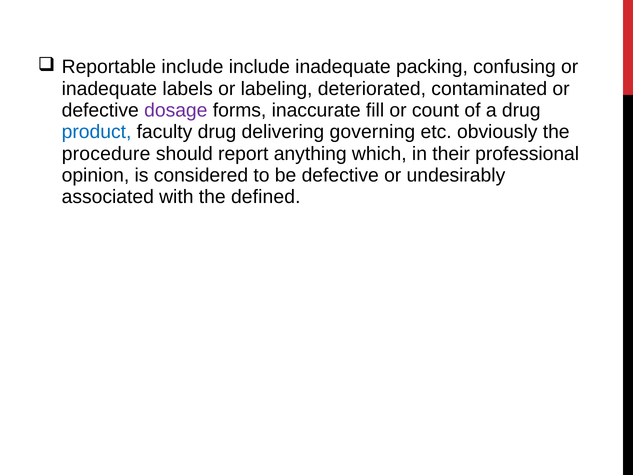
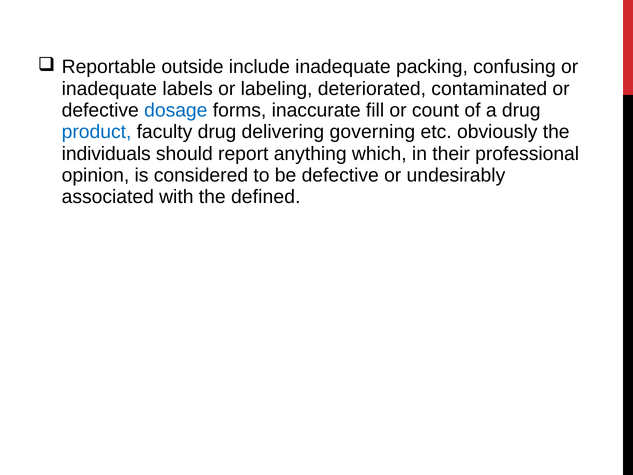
Reportable include: include -> outside
dosage colour: purple -> blue
procedure: procedure -> individuals
